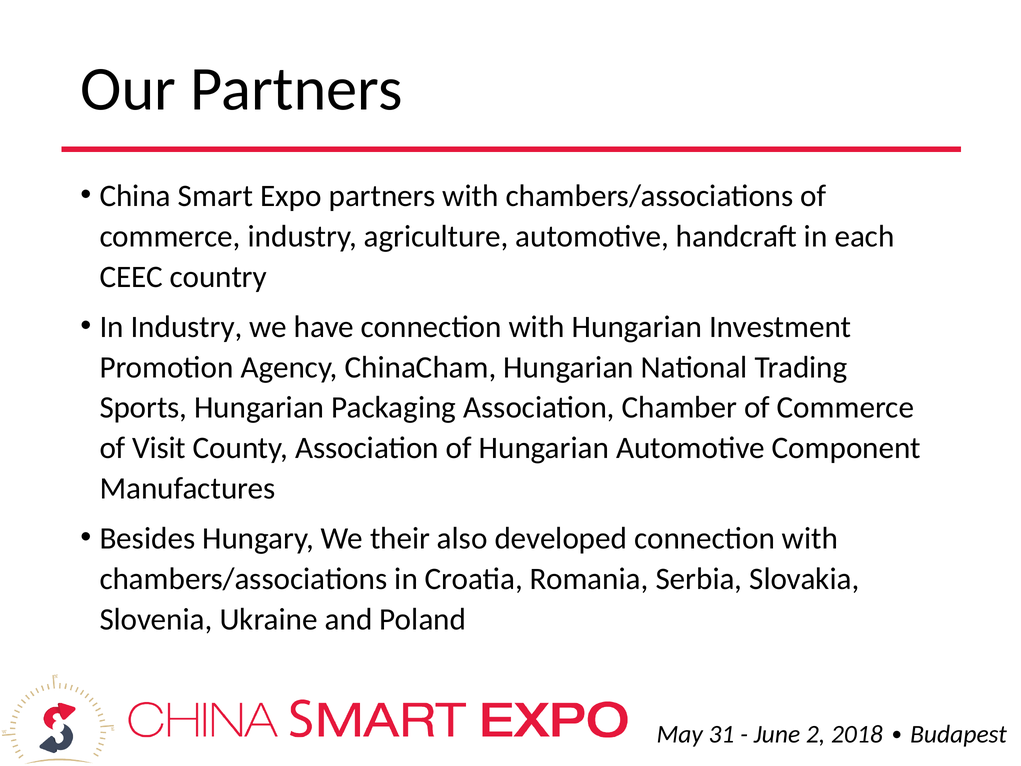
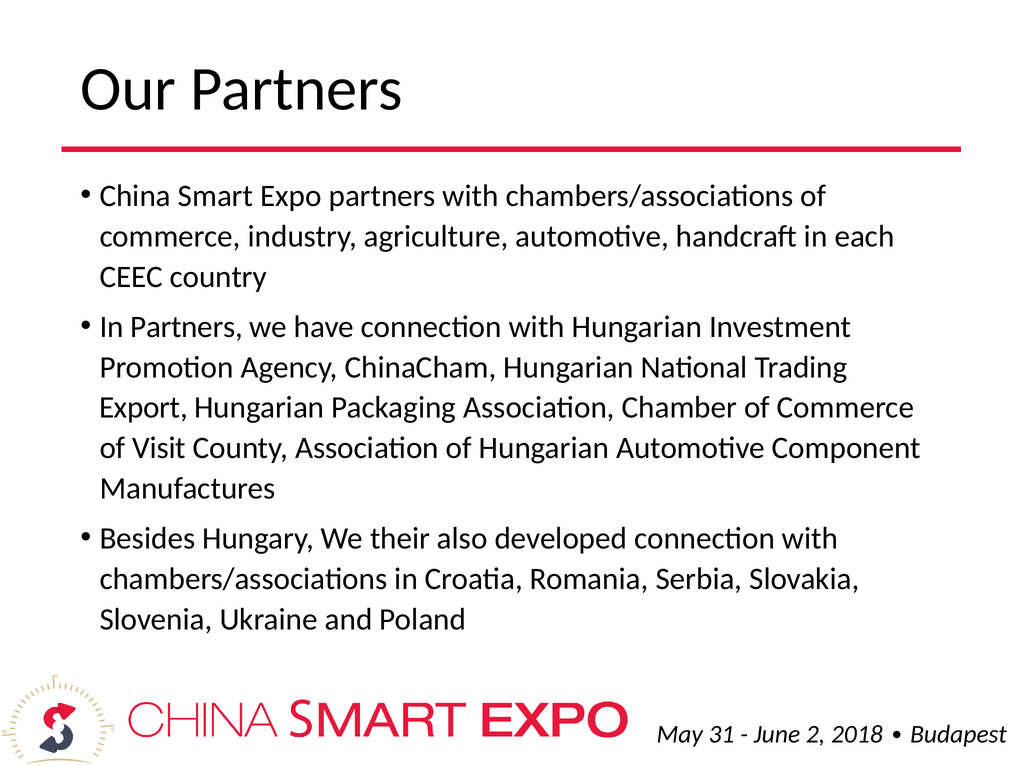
In Industry: Industry -> Partners
Sports: Sports -> Export
